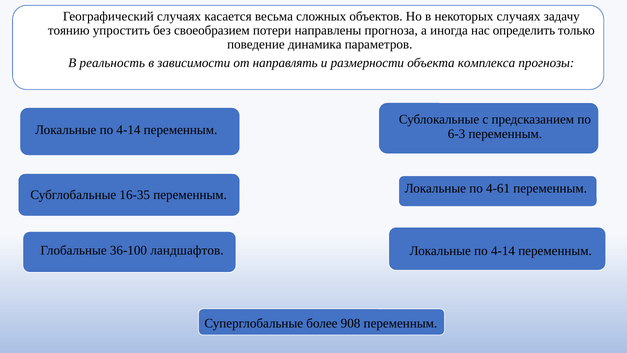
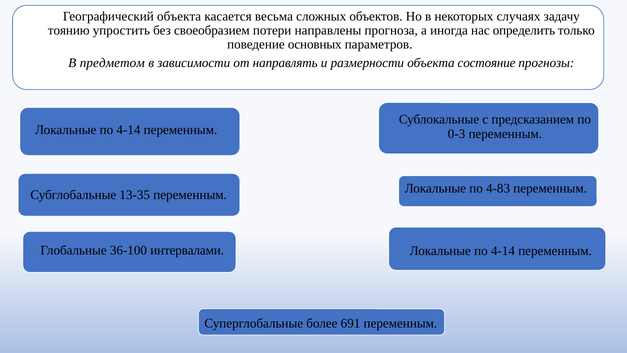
Географический случаях: случаях -> объекта
динамика: динамика -> основных
реальность: реальность -> предметом
комплекса: комплекса -> состояние
6-3: 6-3 -> 0-3
4-61: 4-61 -> 4-83
16-35: 16-35 -> 13-35
ландшафтов: ландшафтов -> интервалами
908: 908 -> 691
